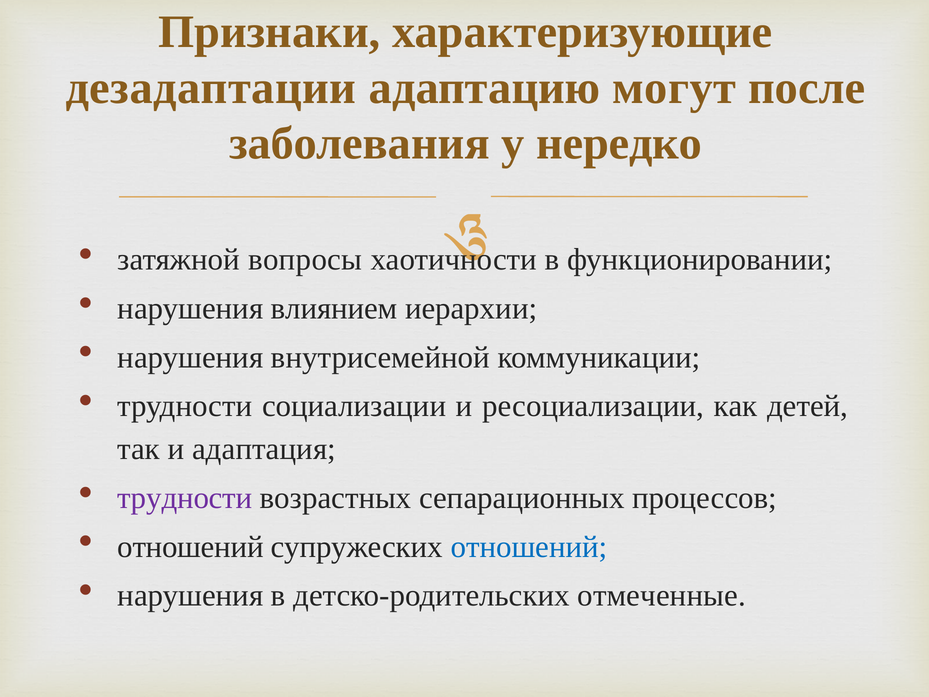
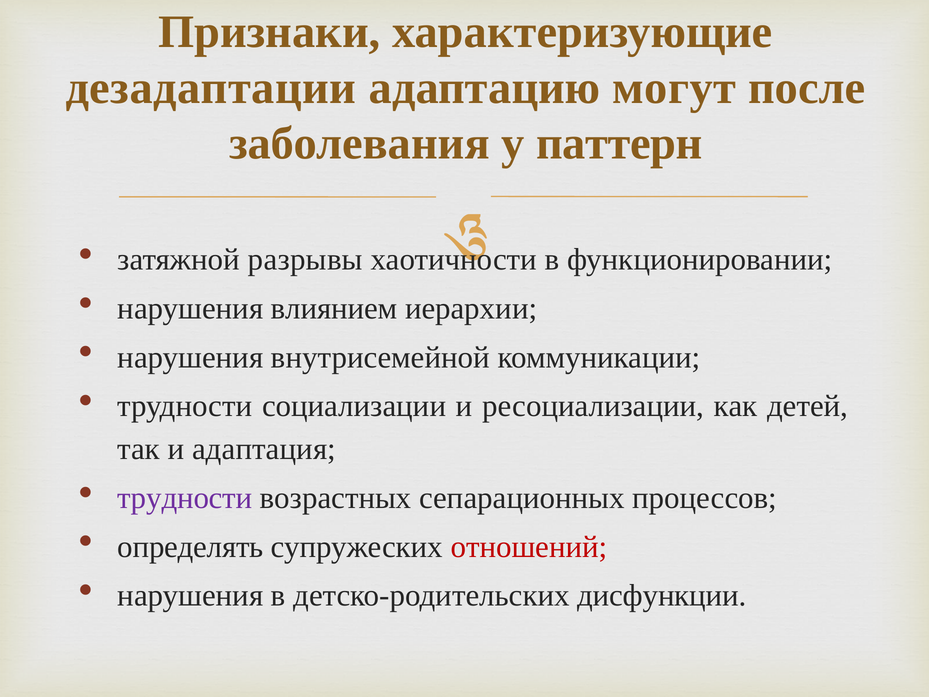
нередко: нередко -> паттерн
вопросы: вопросы -> разрывы
отношений at (191, 547): отношений -> определять
отношений at (529, 547) colour: blue -> red
отмеченные: отмеченные -> дисфункции
